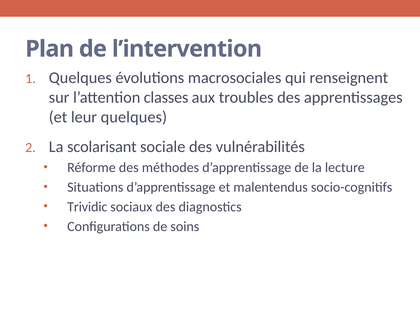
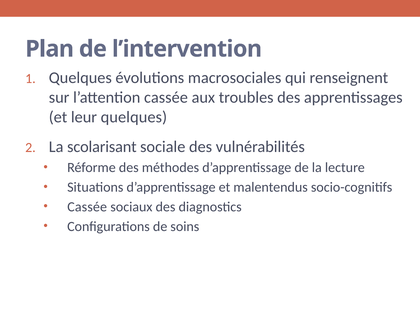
l’attention classes: classes -> cassée
Trividic at (87, 207): Trividic -> Cassée
